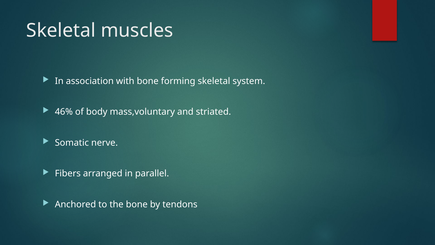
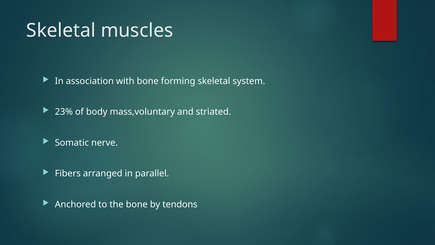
46%: 46% -> 23%
